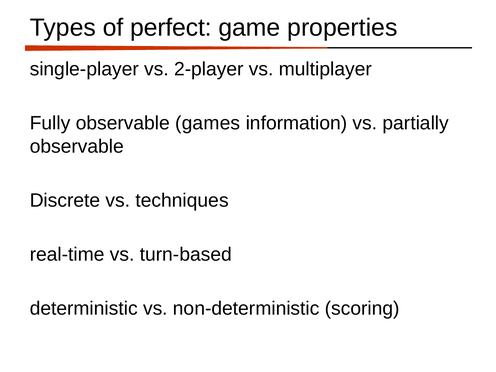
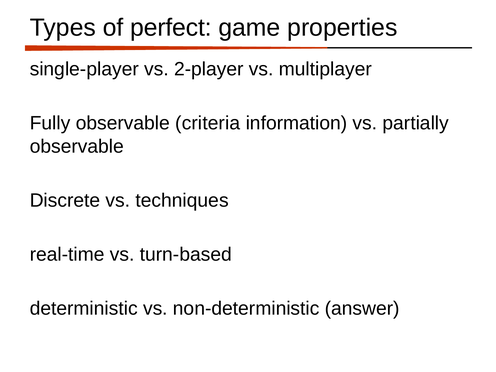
games: games -> criteria
scoring: scoring -> answer
